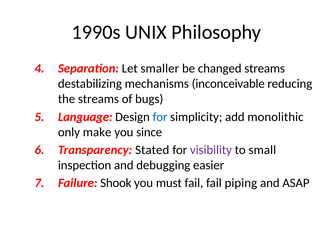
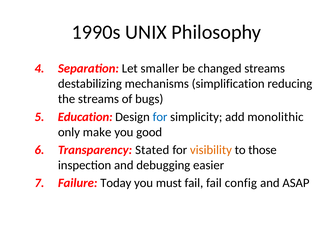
inconceivable: inconceivable -> simplification
Language: Language -> Education
since: since -> good
visibility colour: purple -> orange
small: small -> those
Shook: Shook -> Today
piping: piping -> config
